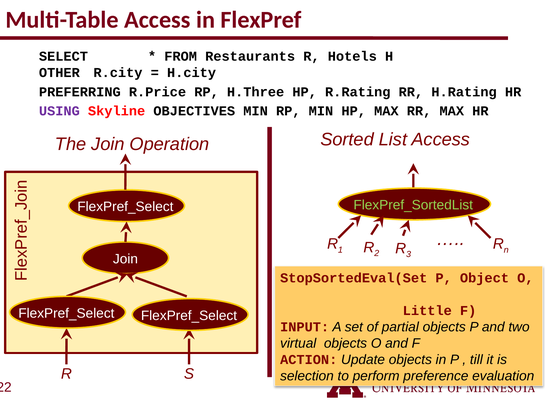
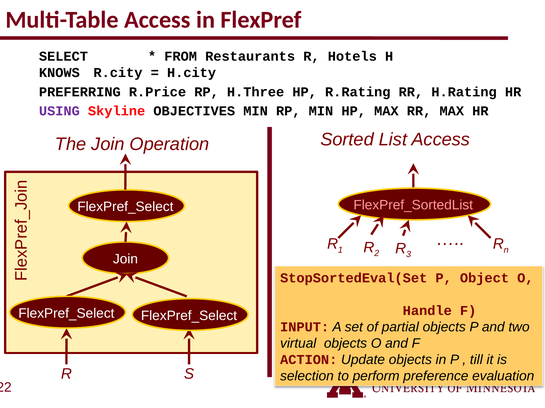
OTHER: OTHER -> KNOWS
FlexPref_SortedList colour: light green -> pink
Little: Little -> Handle
